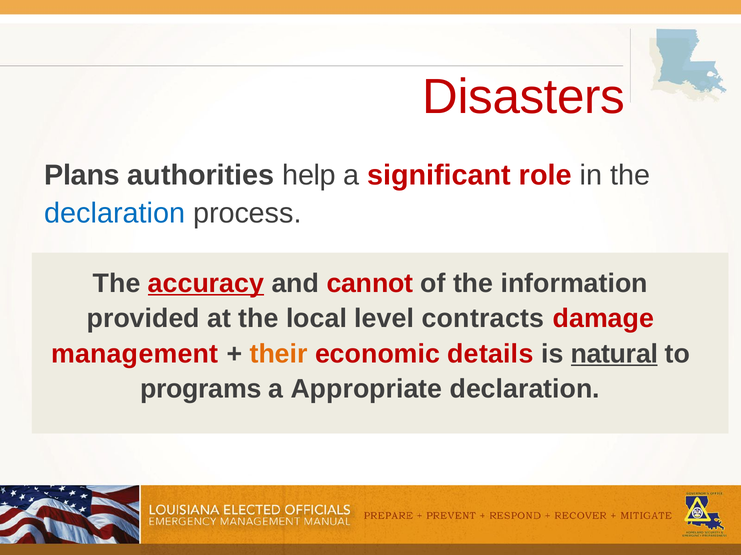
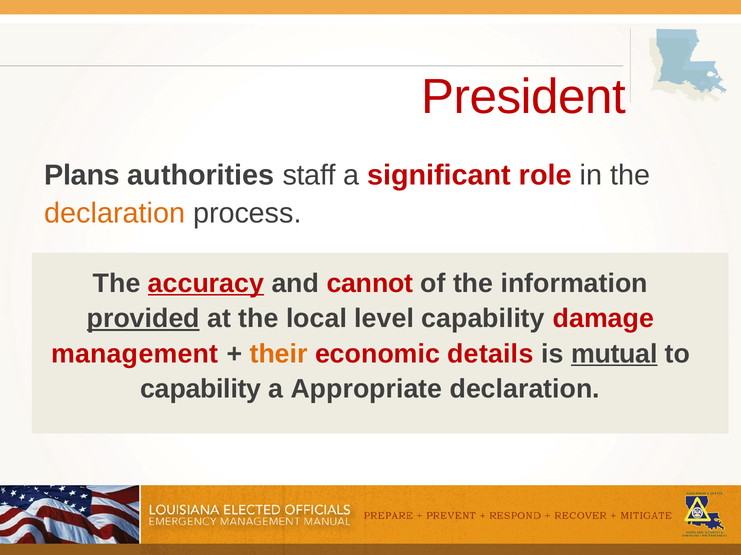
Disasters: Disasters -> President
help: help -> staff
declaration at (115, 214) colour: blue -> orange
provided underline: none -> present
level contracts: contracts -> capability
natural: natural -> mutual
programs at (201, 390): programs -> capability
